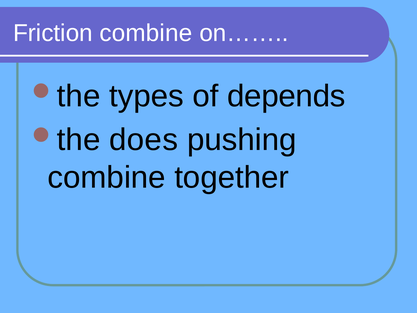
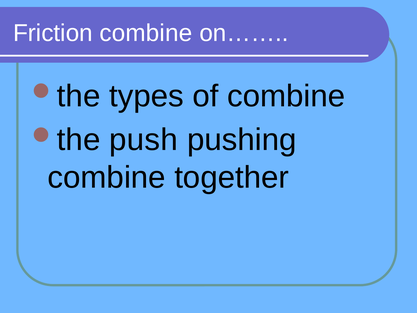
of depends: depends -> combine
does: does -> push
